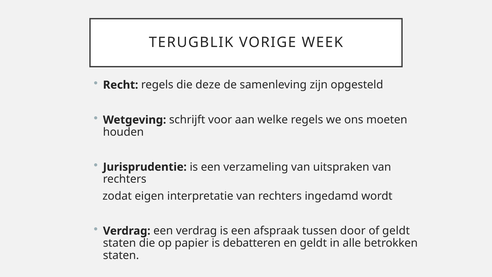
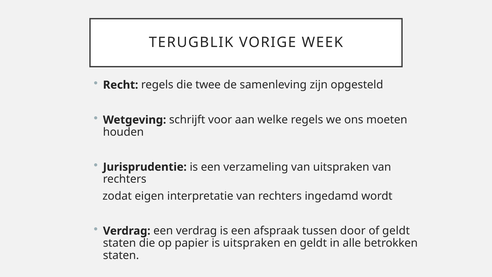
deze: deze -> twee
is debatteren: debatteren -> uitspraken
